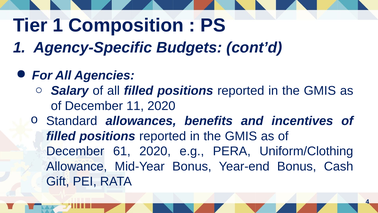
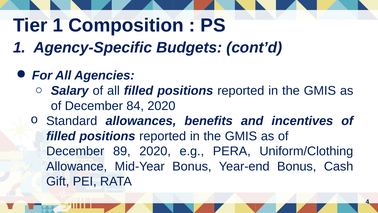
11: 11 -> 84
61: 61 -> 89
